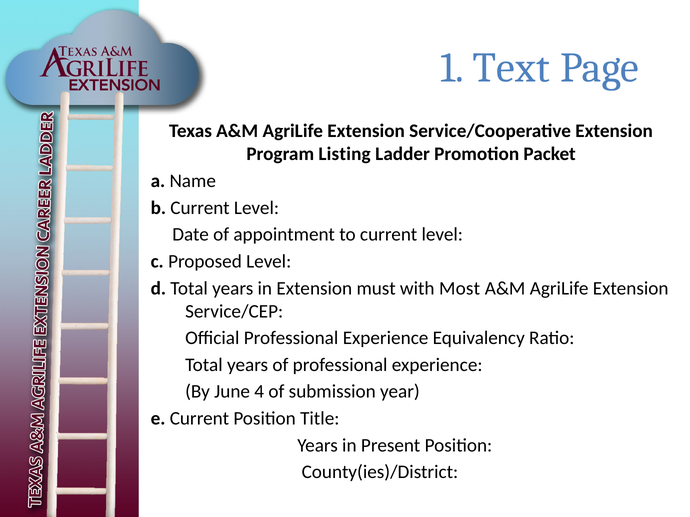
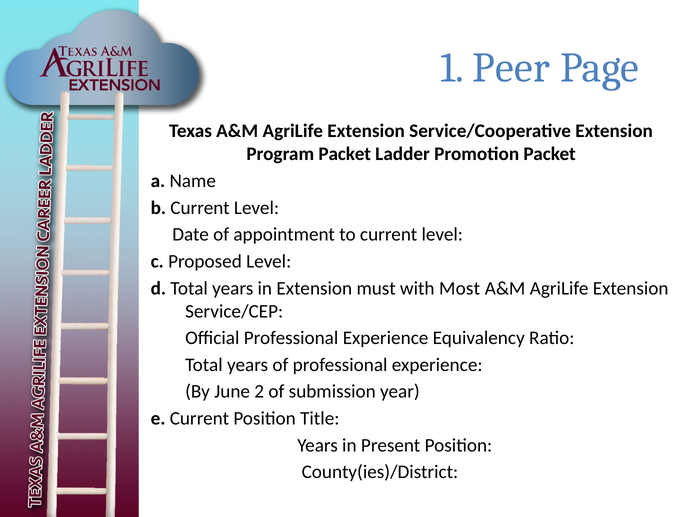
Text: Text -> Peer
Program Listing: Listing -> Packet
4: 4 -> 2
